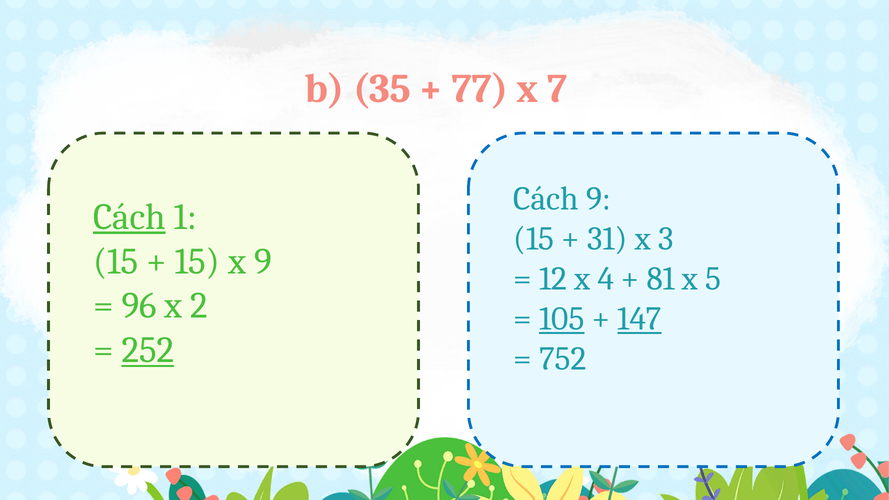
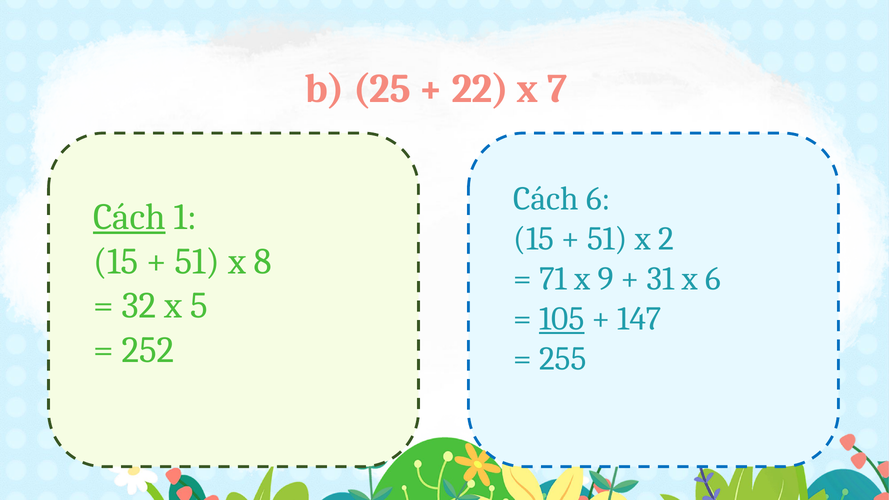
35: 35 -> 25
77: 77 -> 22
Cách 9: 9 -> 6
31 at (607, 239): 31 -> 51
3: 3 -> 2
15 at (197, 261): 15 -> 51
x 9: 9 -> 8
12: 12 -> 71
4: 4 -> 9
81: 81 -> 31
x 5: 5 -> 6
96: 96 -> 32
2: 2 -> 5
147 underline: present -> none
252 underline: present -> none
752: 752 -> 255
